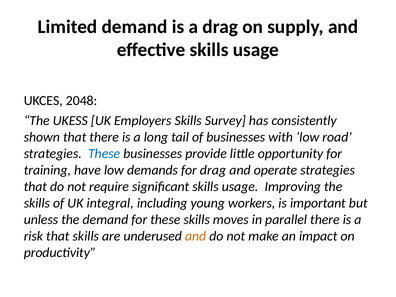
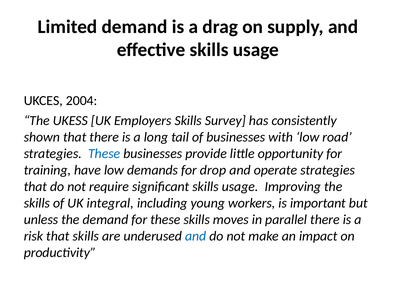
2048: 2048 -> 2004
for drag: drag -> drop
and at (196, 236) colour: orange -> blue
